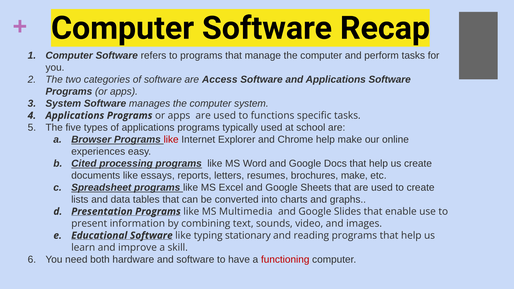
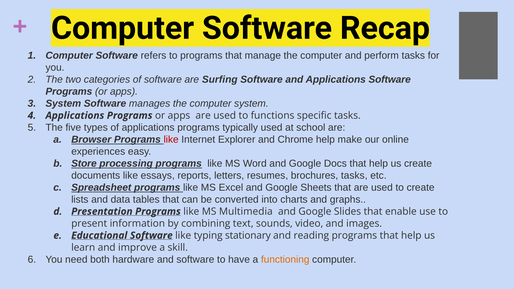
Access: Access -> Surfing
Cited: Cited -> Store
brochures make: make -> tasks
functioning colour: red -> orange
